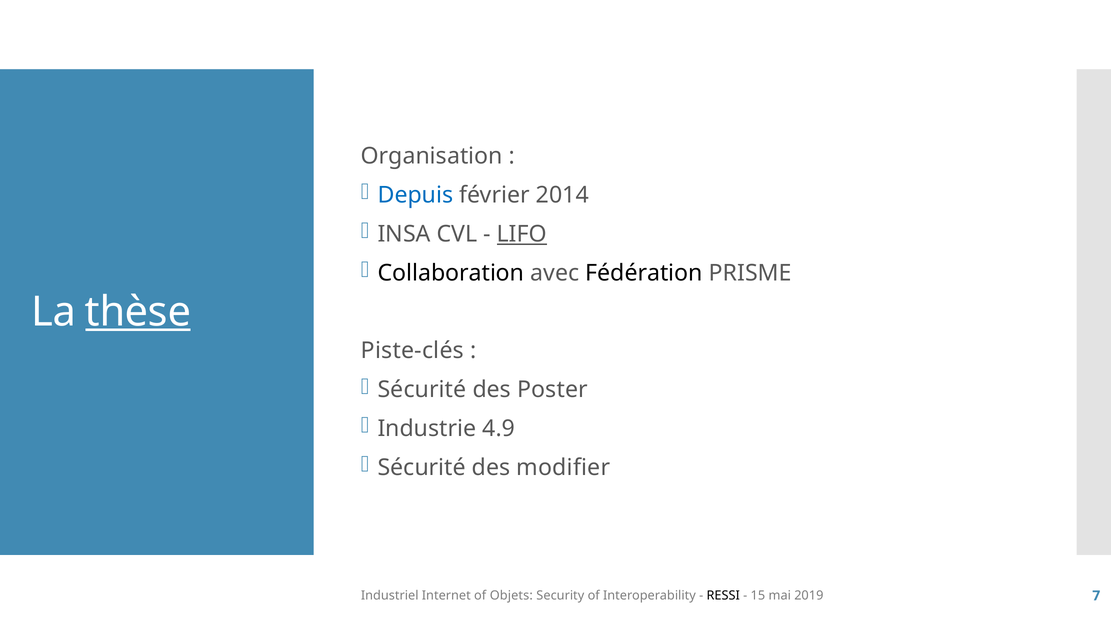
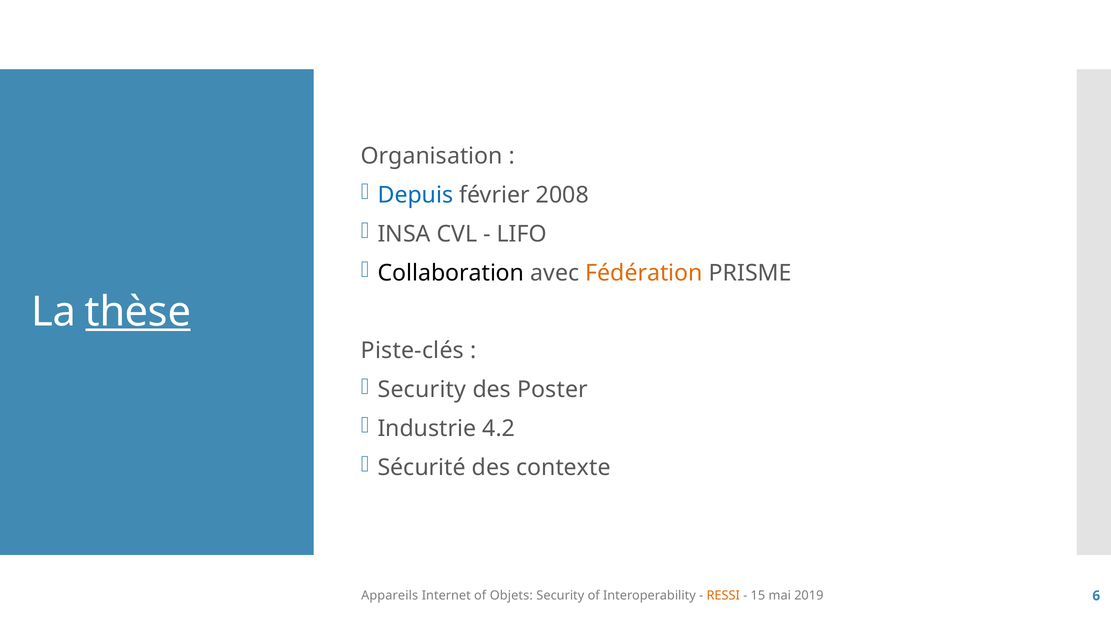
2014: 2014 -> 2008
LIFO underline: present -> none
Fédération colour: black -> orange
Sécurité at (422, 390): Sécurité -> Security
4.9: 4.9 -> 4.2
modifier: modifier -> contexte
Industriel: Industriel -> Appareils
RESSI colour: black -> orange
7: 7 -> 6
